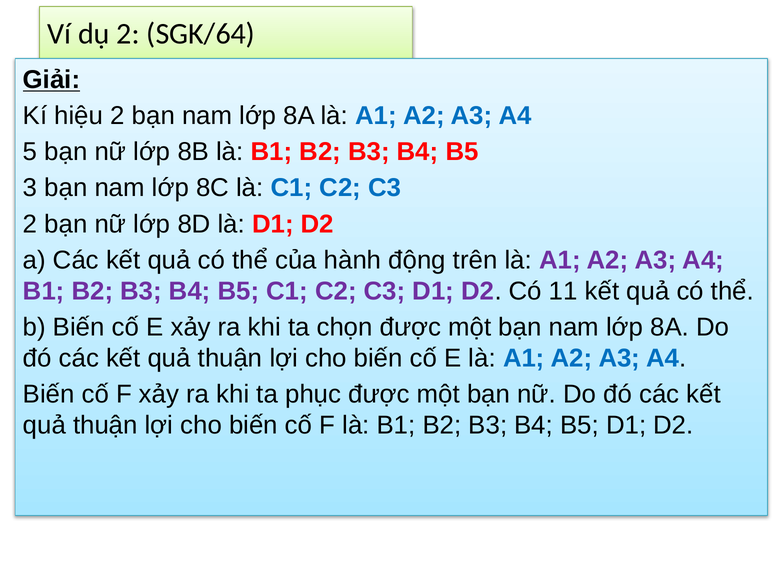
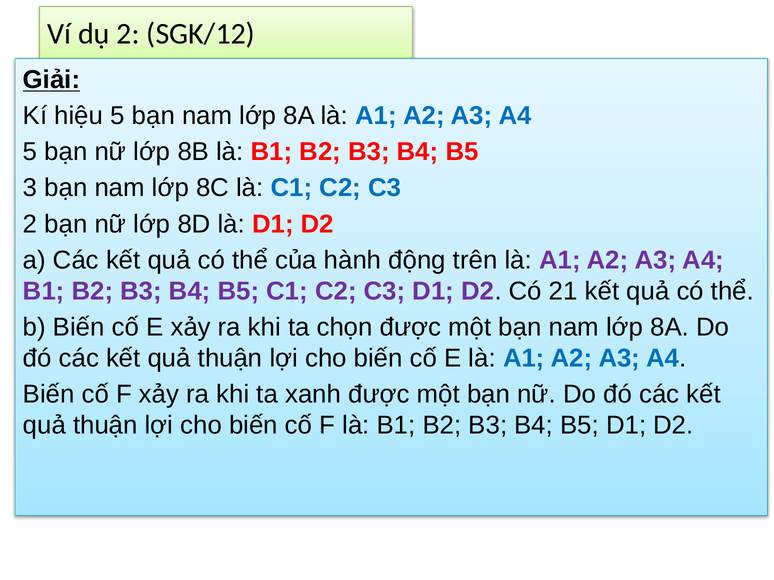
SGK/64: SGK/64 -> SGK/12
hiệu 2: 2 -> 5
11: 11 -> 21
phục: phục -> xanh
